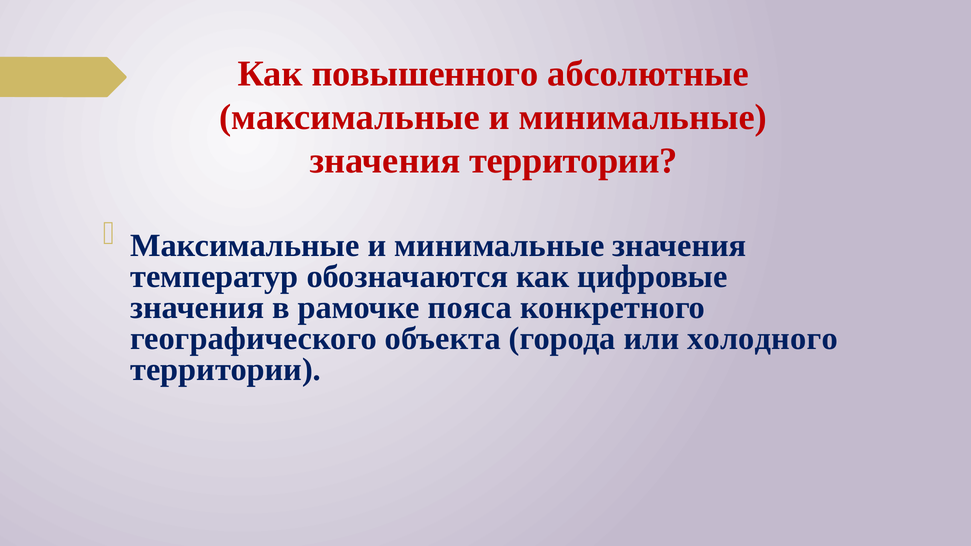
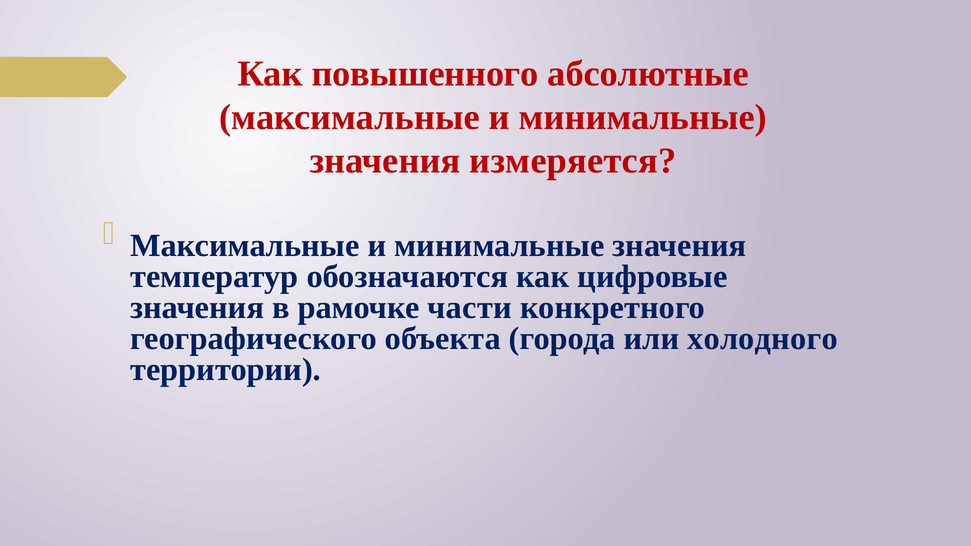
значения территории: территории -> измеряется
пояса: пояса -> части
